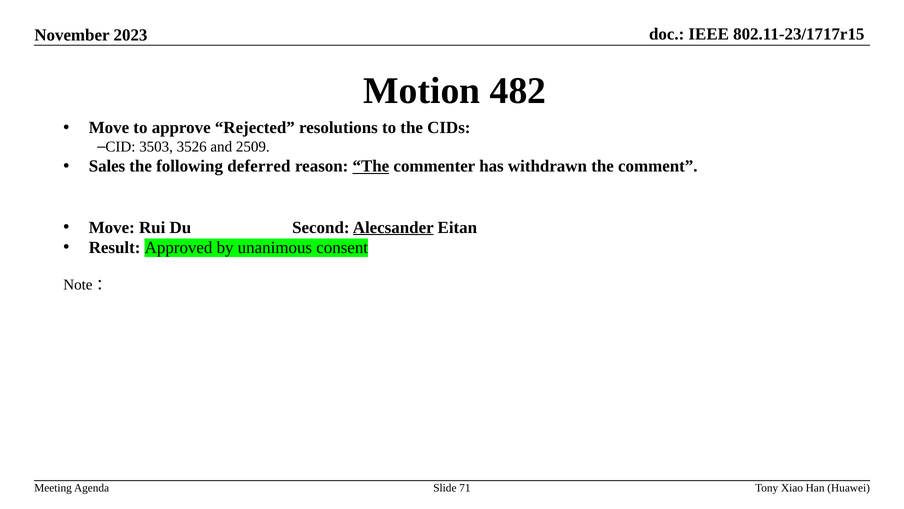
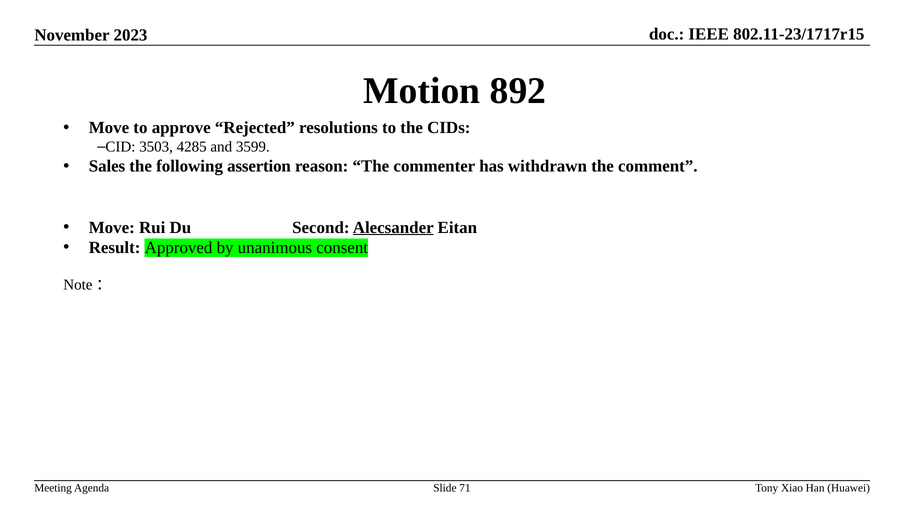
482: 482 -> 892
3526: 3526 -> 4285
2509: 2509 -> 3599
deferred: deferred -> assertion
The at (371, 166) underline: present -> none
